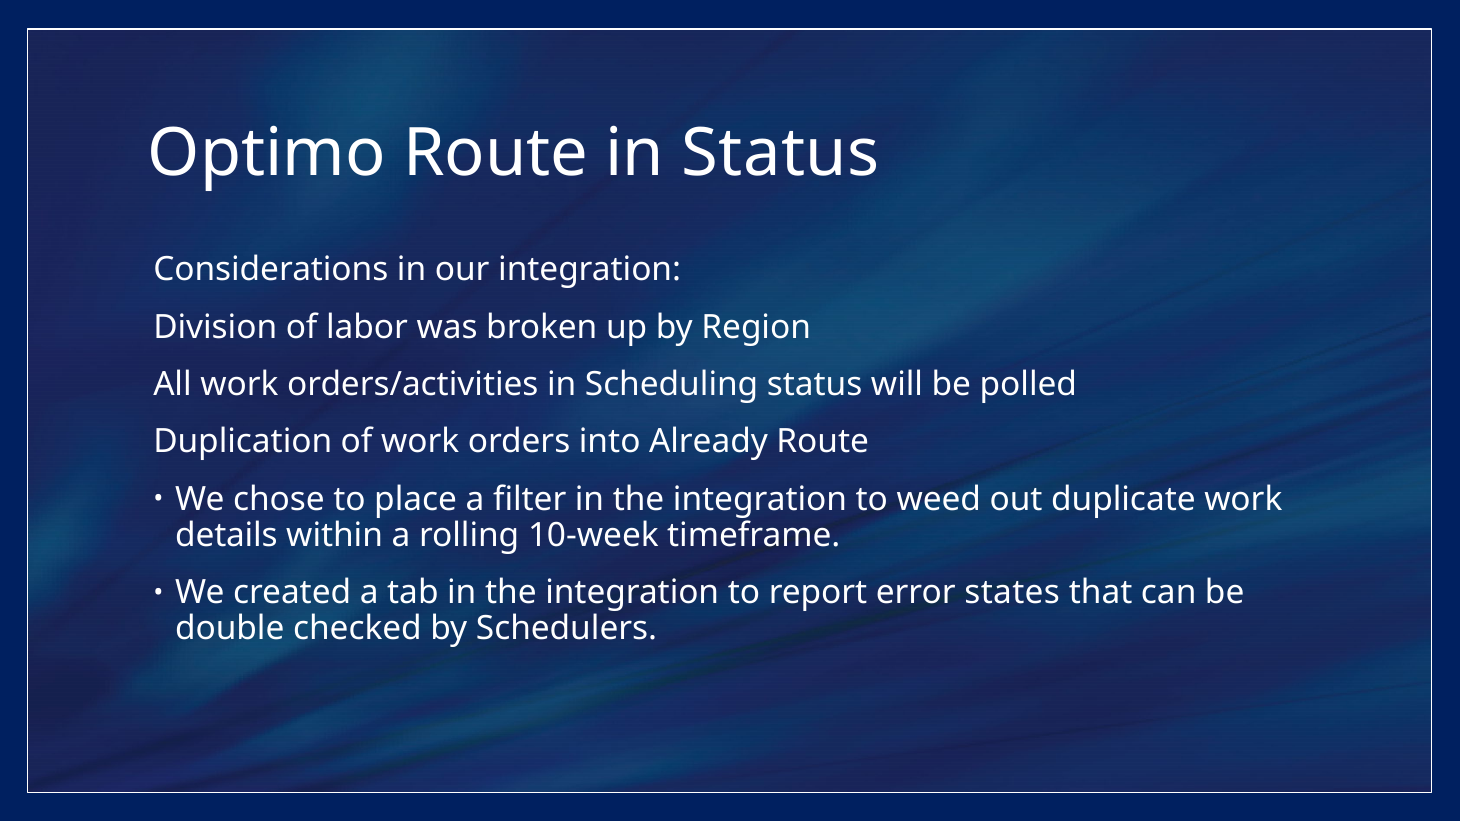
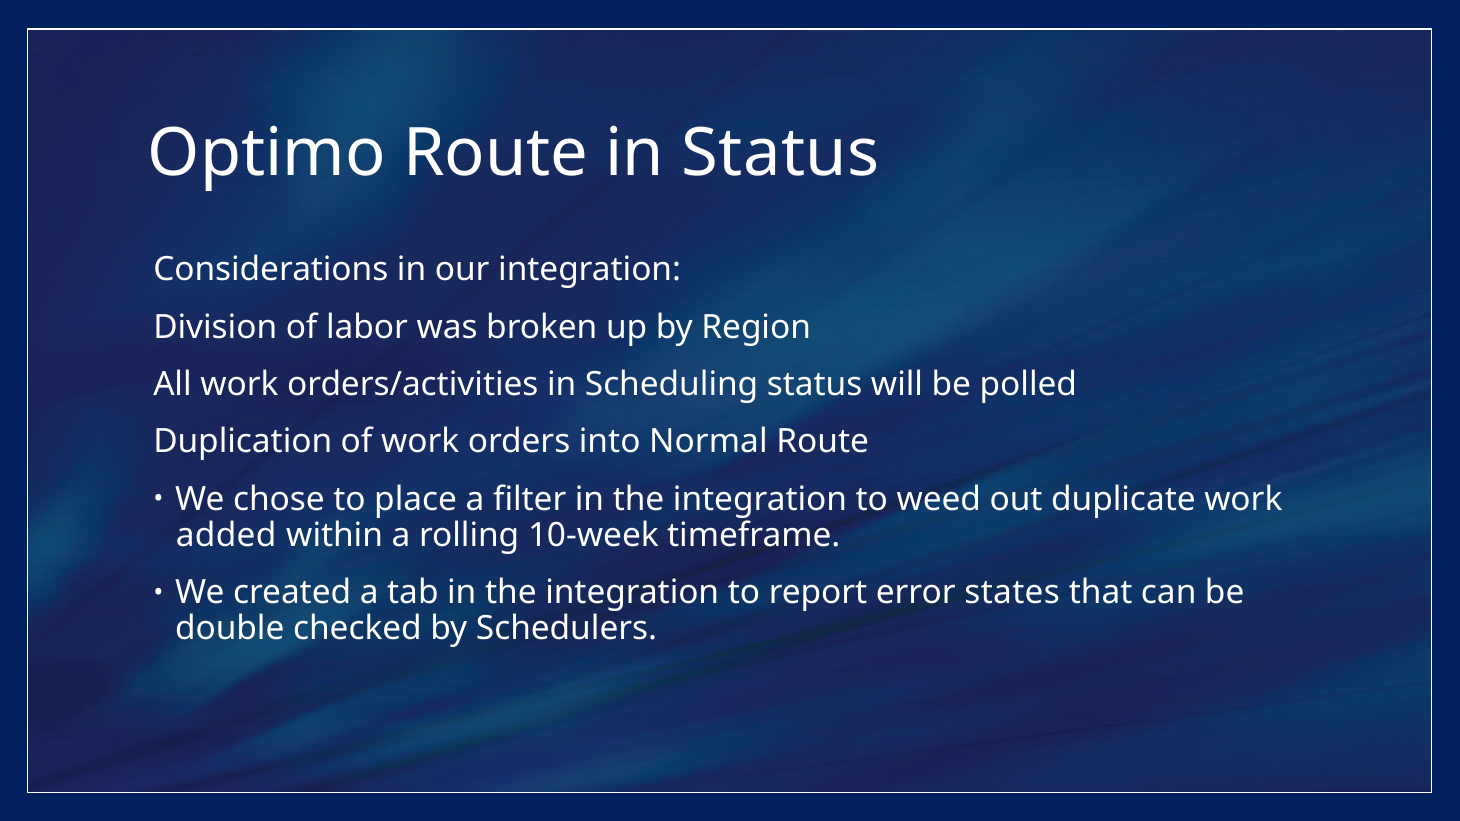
Already: Already -> Normal
details: details -> added
